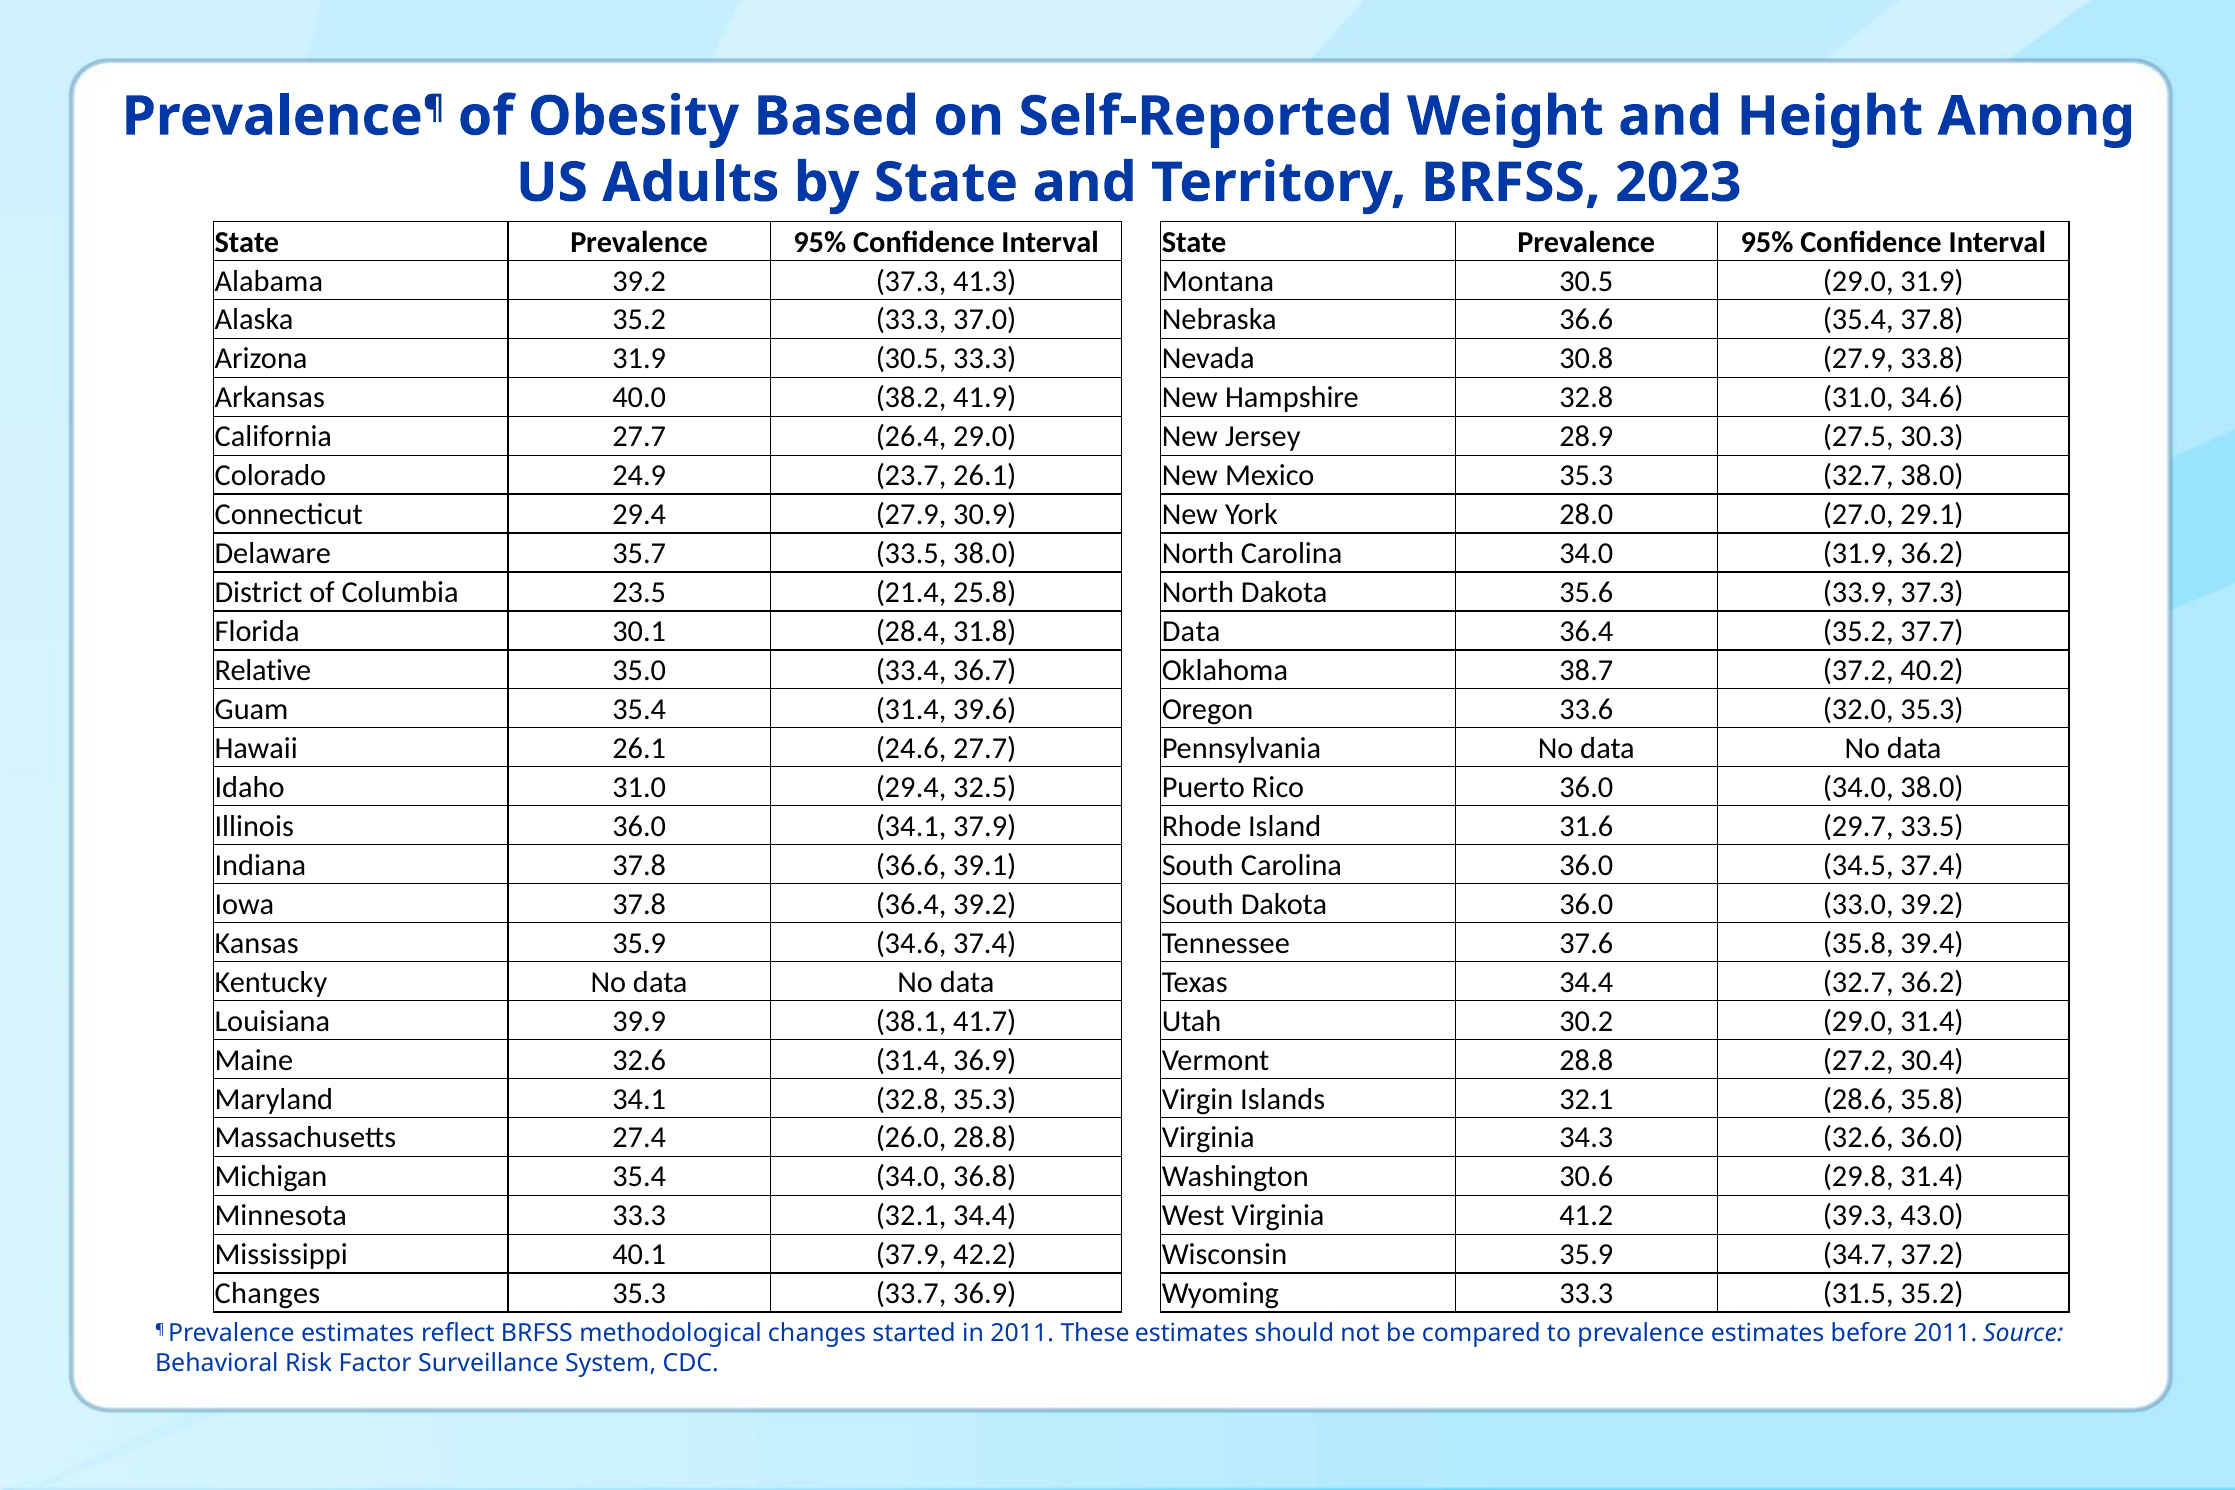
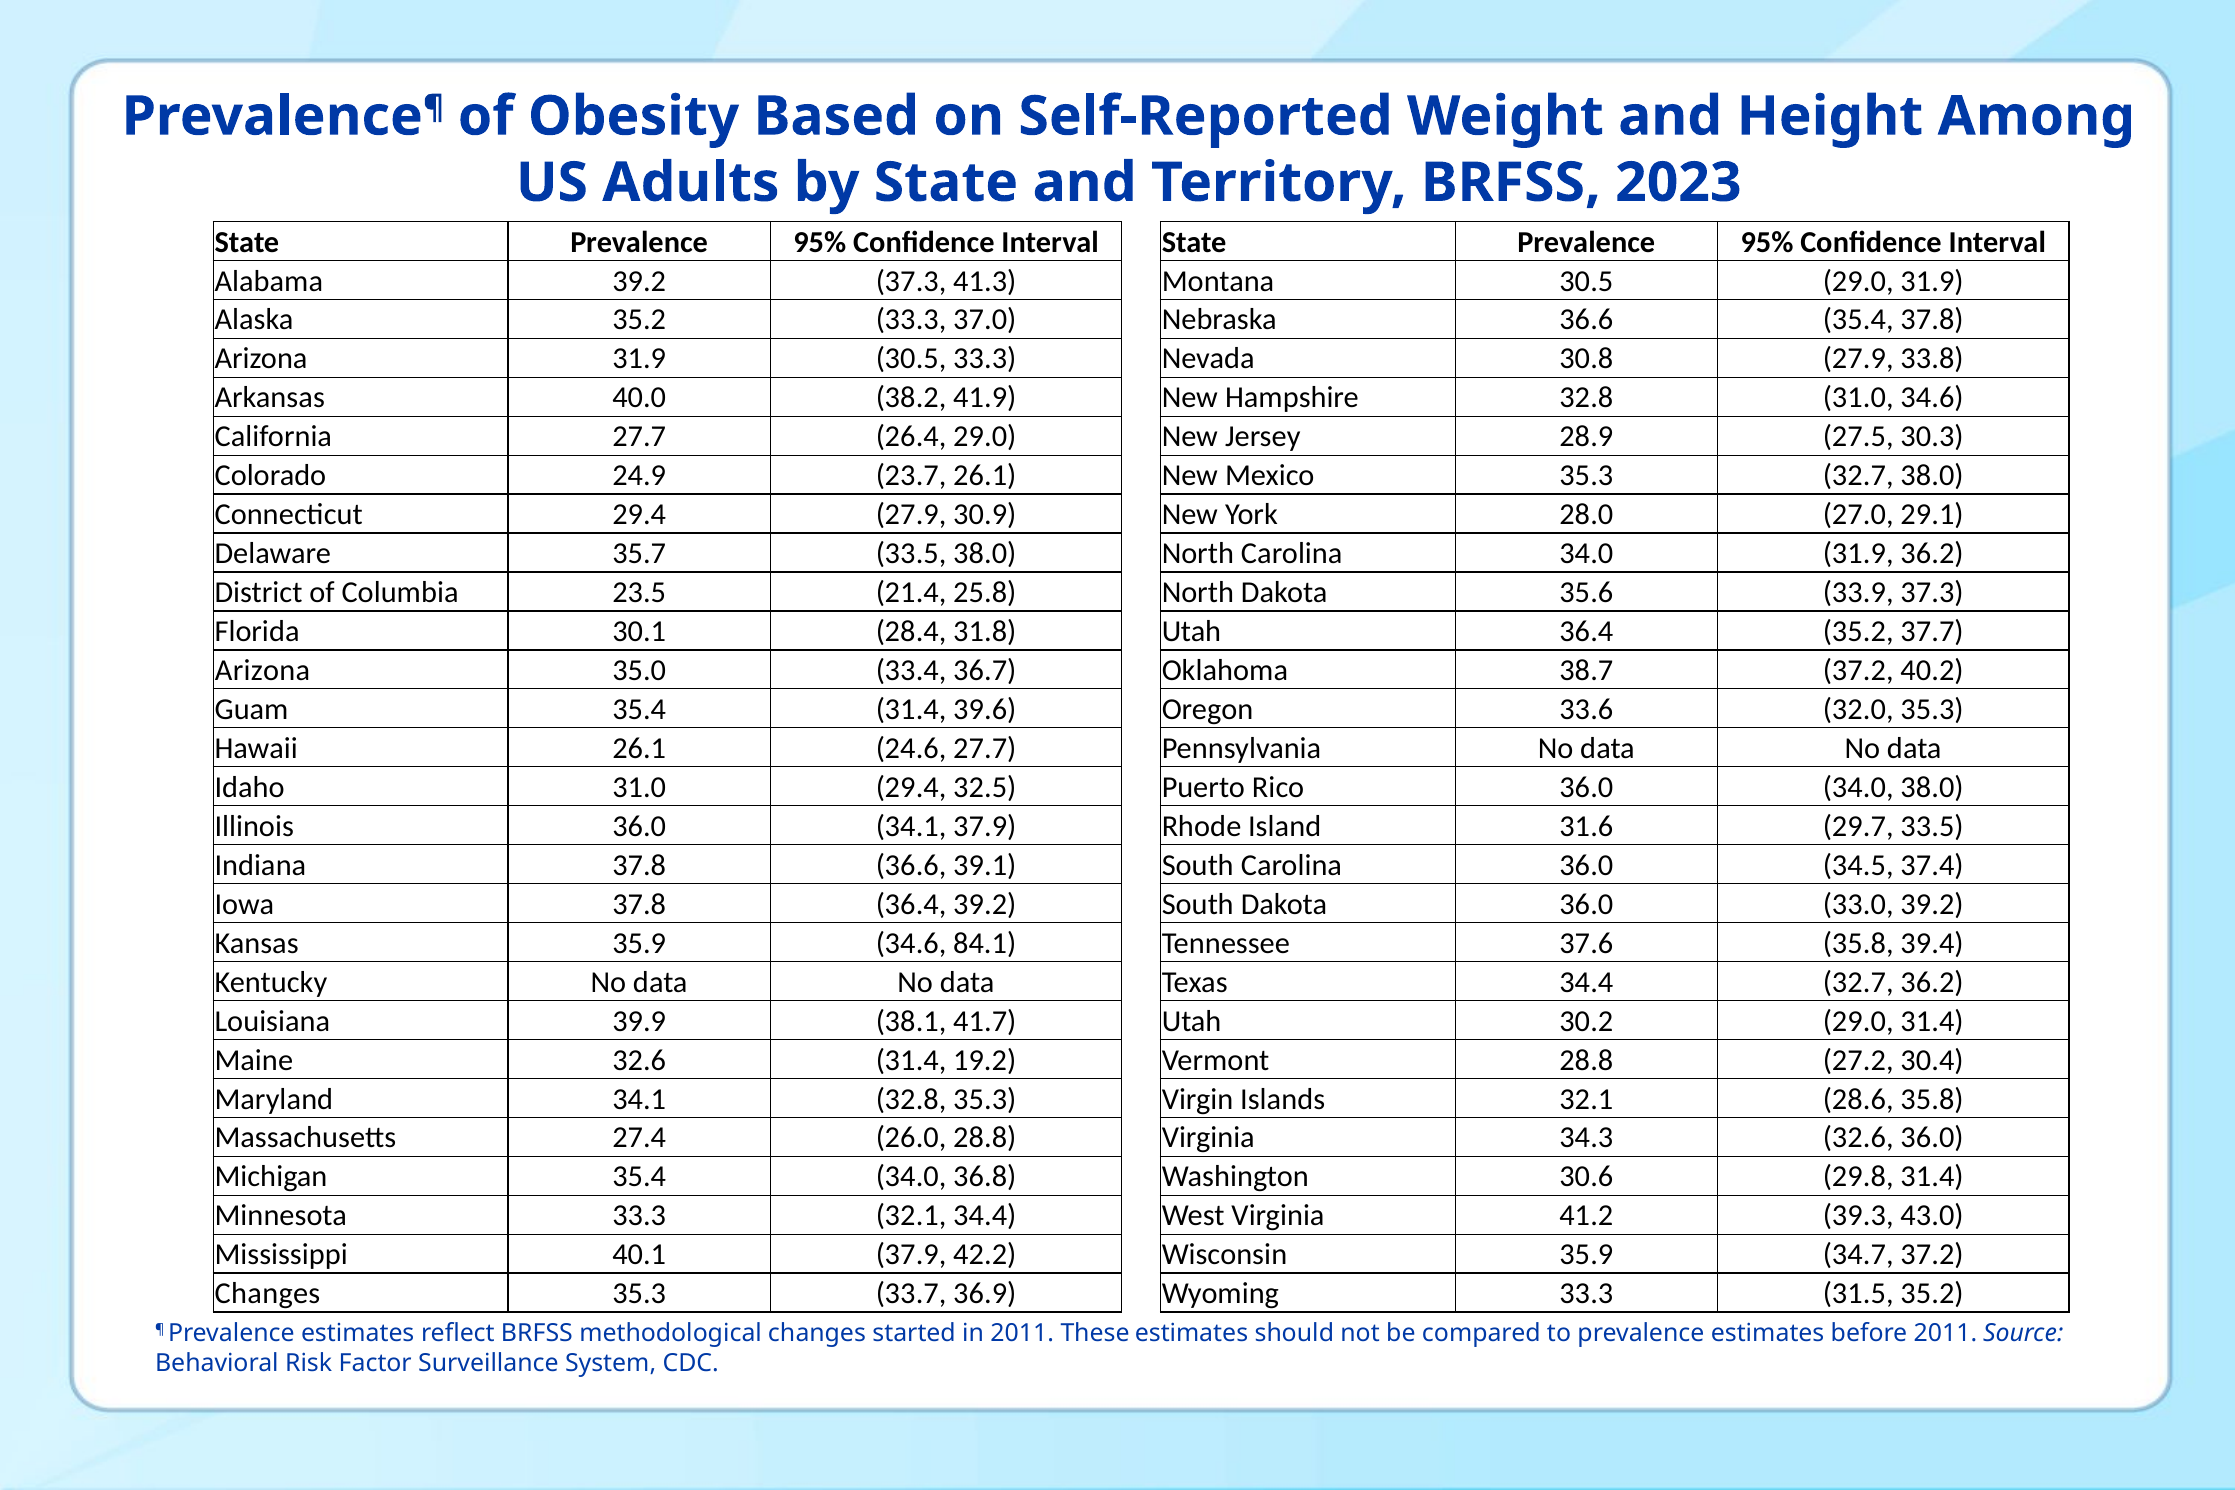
Data at (1191, 632): Data -> Utah
Relative at (263, 671): Relative -> Arizona
34.6 37.4: 37.4 -> 84.1
31.4 36.9: 36.9 -> 19.2
